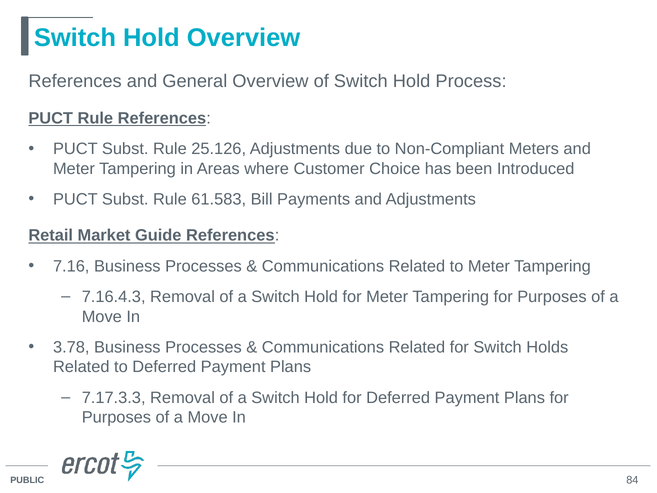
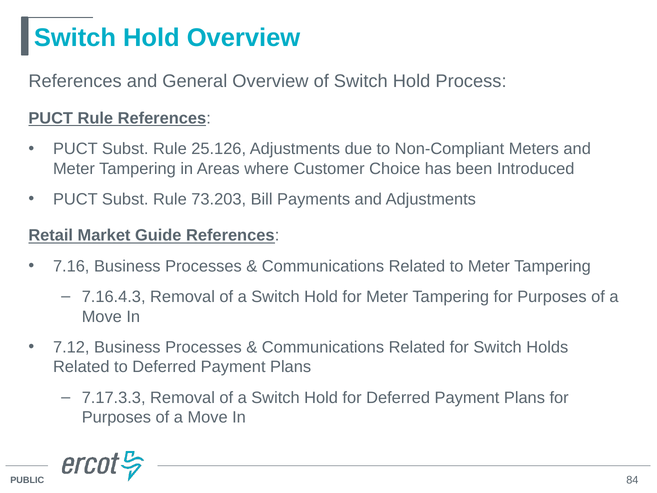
61.583: 61.583 -> 73.203
3.78: 3.78 -> 7.12
